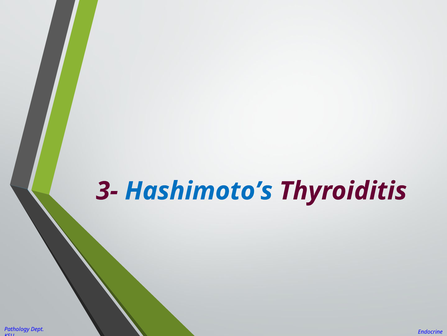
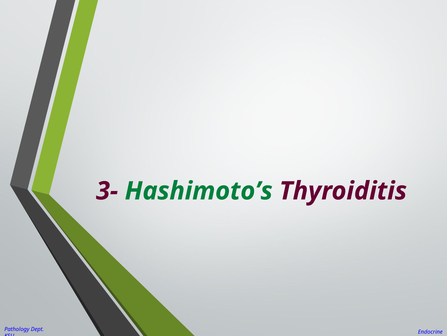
Hashimoto’s colour: blue -> green
